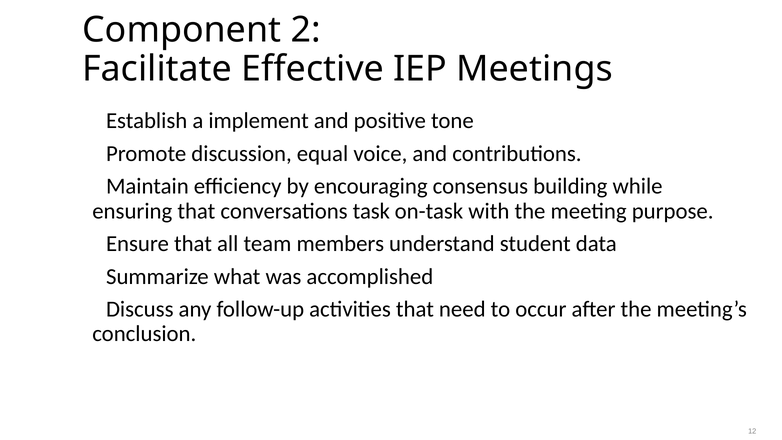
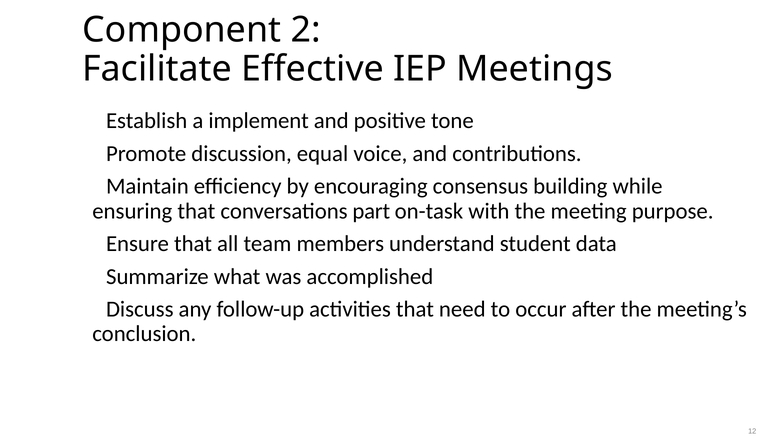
task: task -> part
